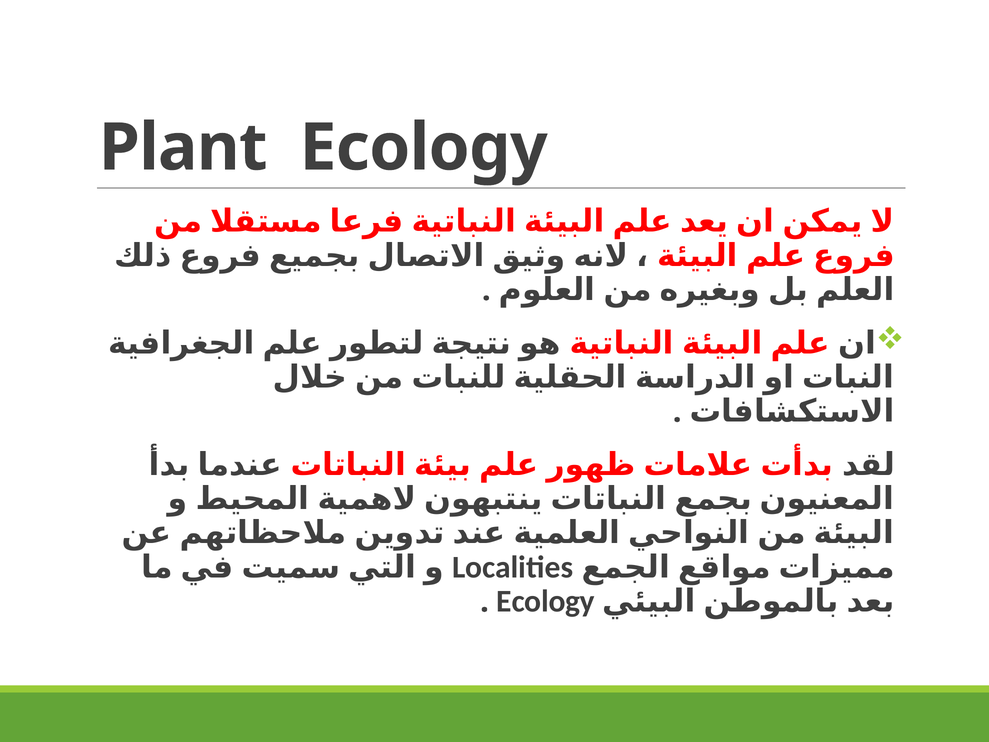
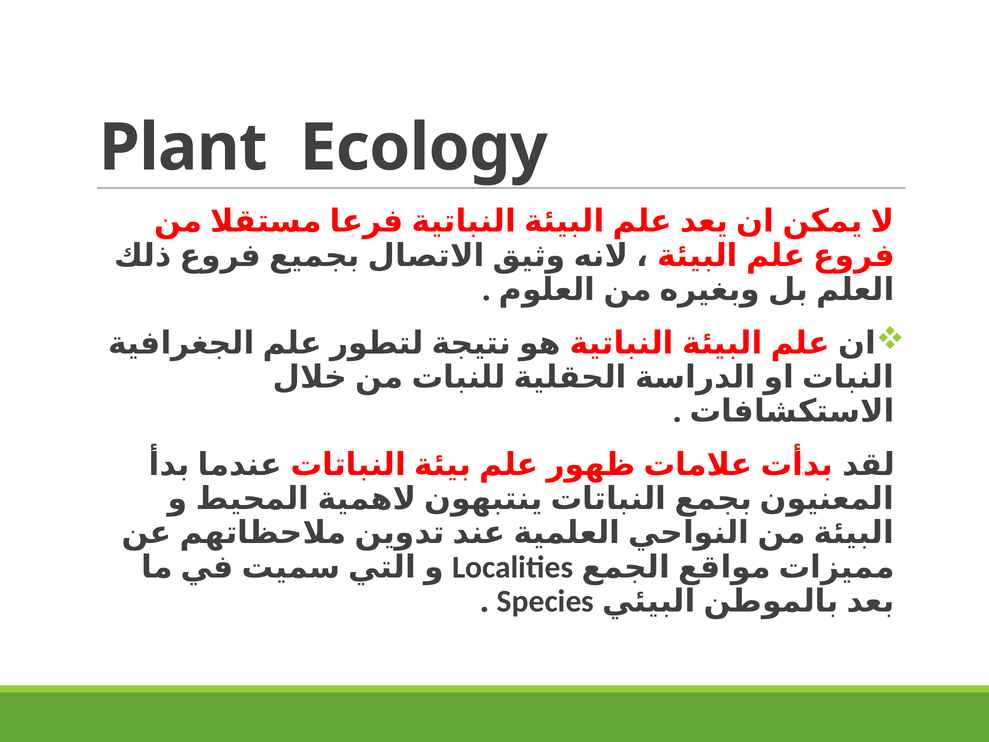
Ecology at (546, 601): Ecology -> Species
